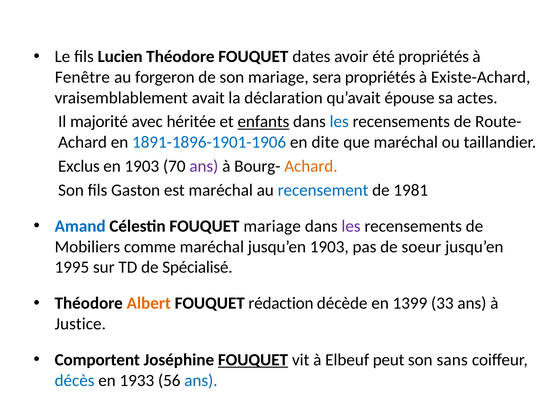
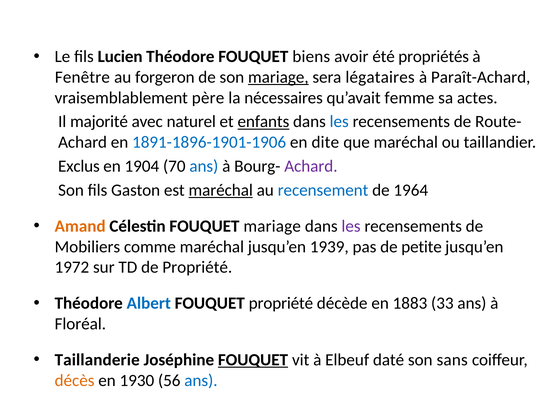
dates: dates -> biens
mariage at (278, 77) underline: none -> present
sera propriétés: propriétés -> légataires
Existe-Achard: Existe-Achard -> Paraît-Achard
avait: avait -> père
déclaration: déclaration -> nécessaires
épouse: épouse -> femme
héritée: héritée -> naturel
en 1903: 1903 -> 1904
ans at (204, 166) colour: purple -> blue
Achard at (311, 166) colour: orange -> purple
maréchal at (221, 190) underline: none -> present
1981: 1981 -> 1964
Amand colour: blue -> orange
jusqu’en 1903: 1903 -> 1939
soeur: soeur -> petite
1995: 1995 -> 1972
de Spécialisé: Spécialisé -> Propriété
Albert colour: orange -> blue
FOUQUET rédaction: rédaction -> propriété
1399: 1399 -> 1883
Justice: Justice -> Floréal
Comportent: Comportent -> Taillanderie
peut: peut -> daté
décès colour: blue -> orange
1933: 1933 -> 1930
